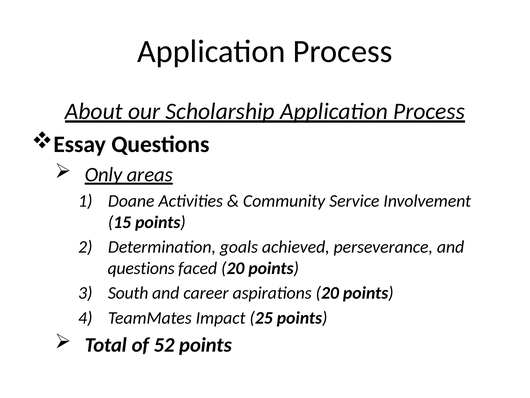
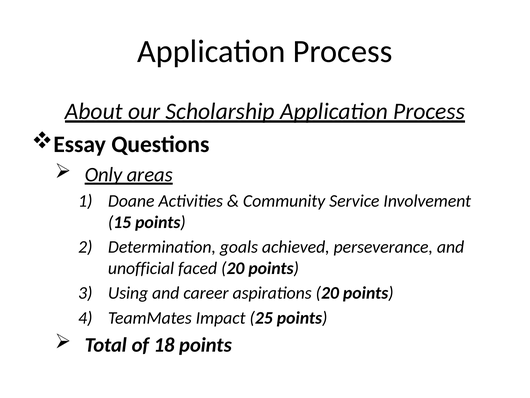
questions at (141, 268): questions -> unofficial
South: South -> Using
52: 52 -> 18
